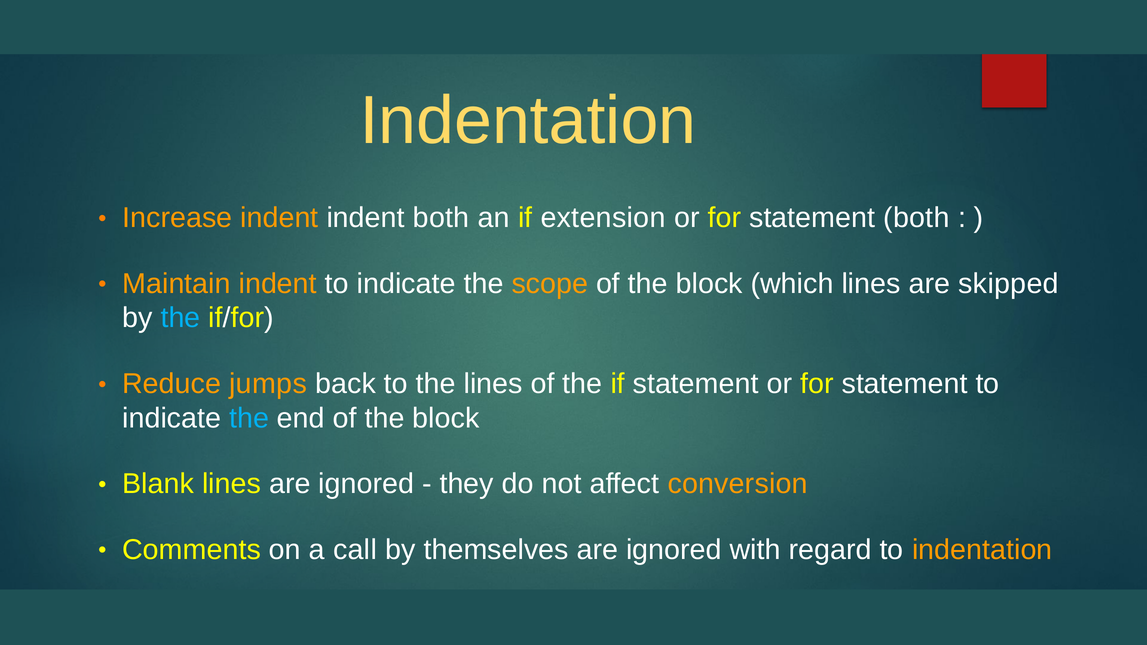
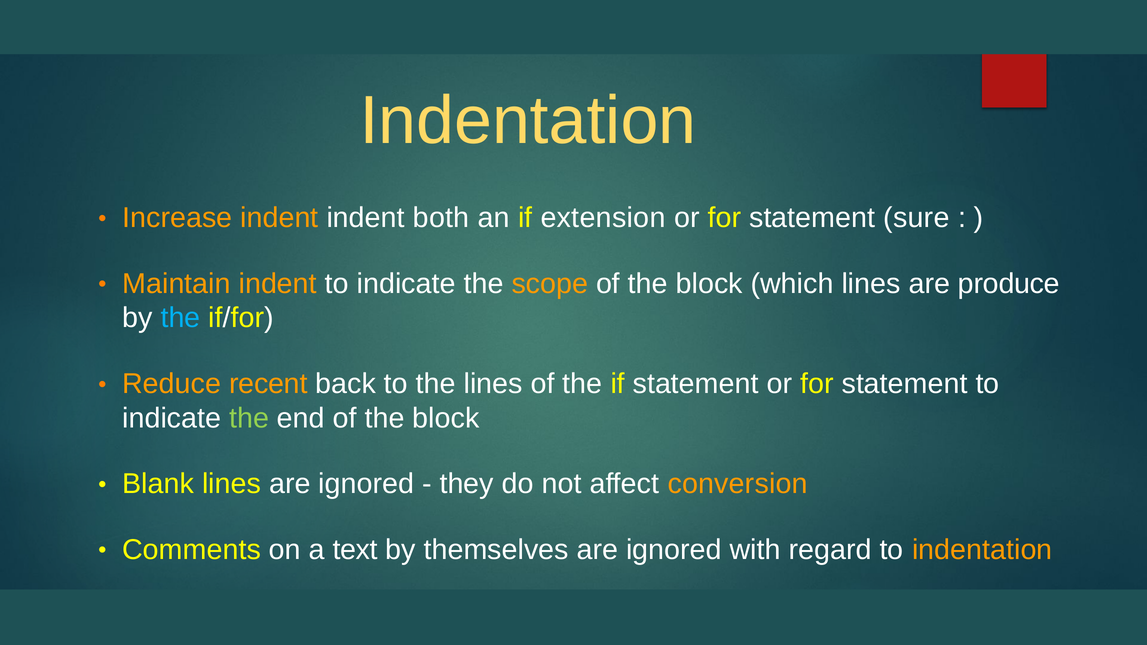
statement both: both -> sure
skipped: skipped -> produce
jumps: jumps -> recent
the at (249, 418) colour: light blue -> light green
call: call -> text
